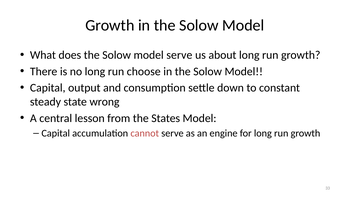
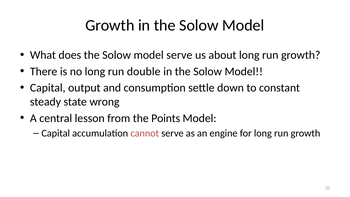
choose: choose -> double
States: States -> Points
